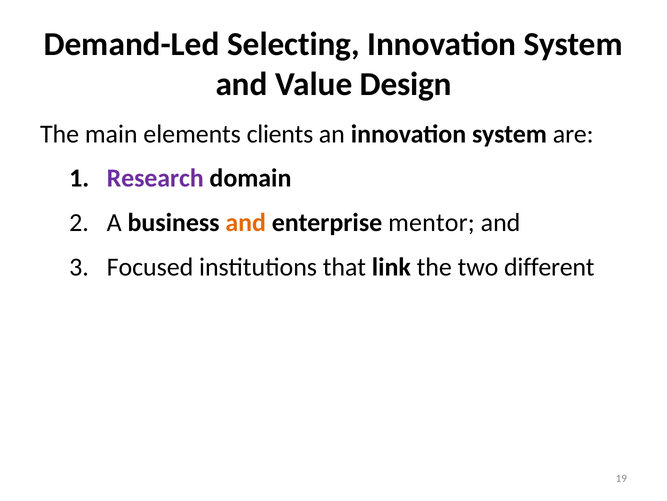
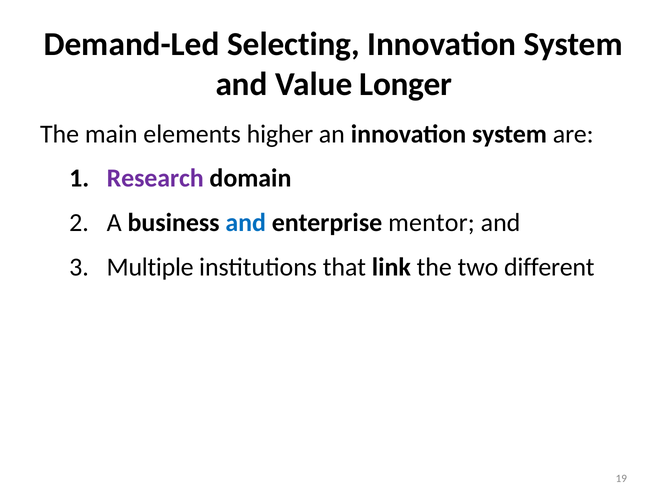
Design: Design -> Longer
clients: clients -> higher
and at (246, 222) colour: orange -> blue
Focused: Focused -> Multiple
